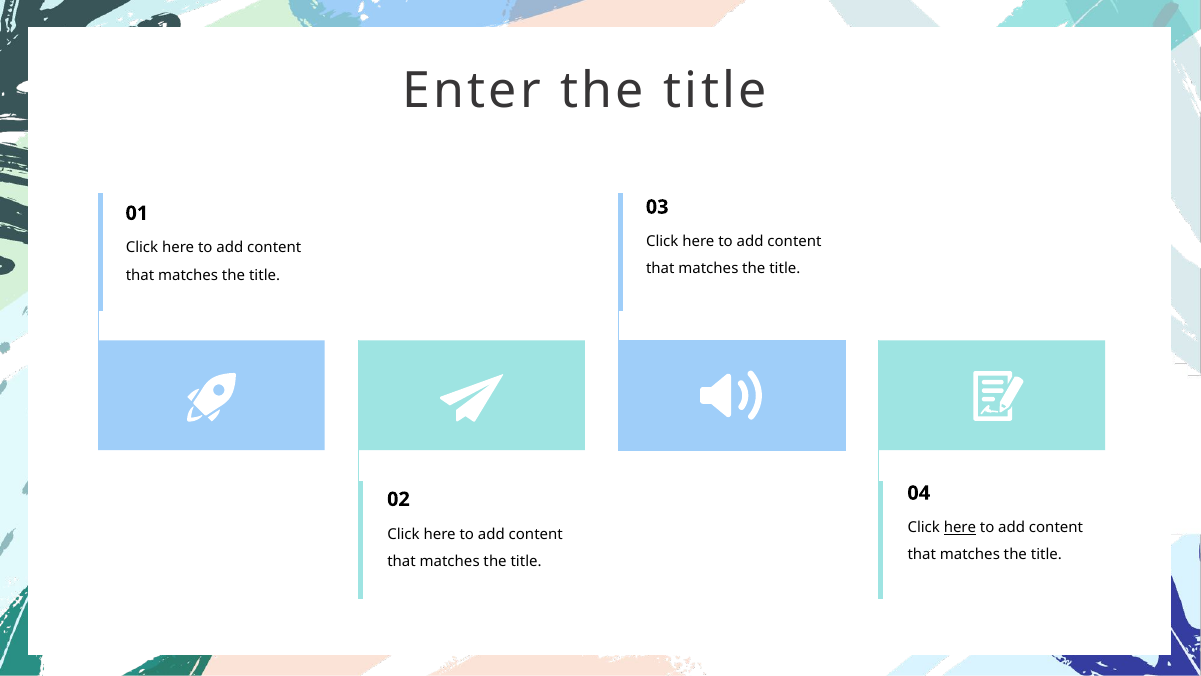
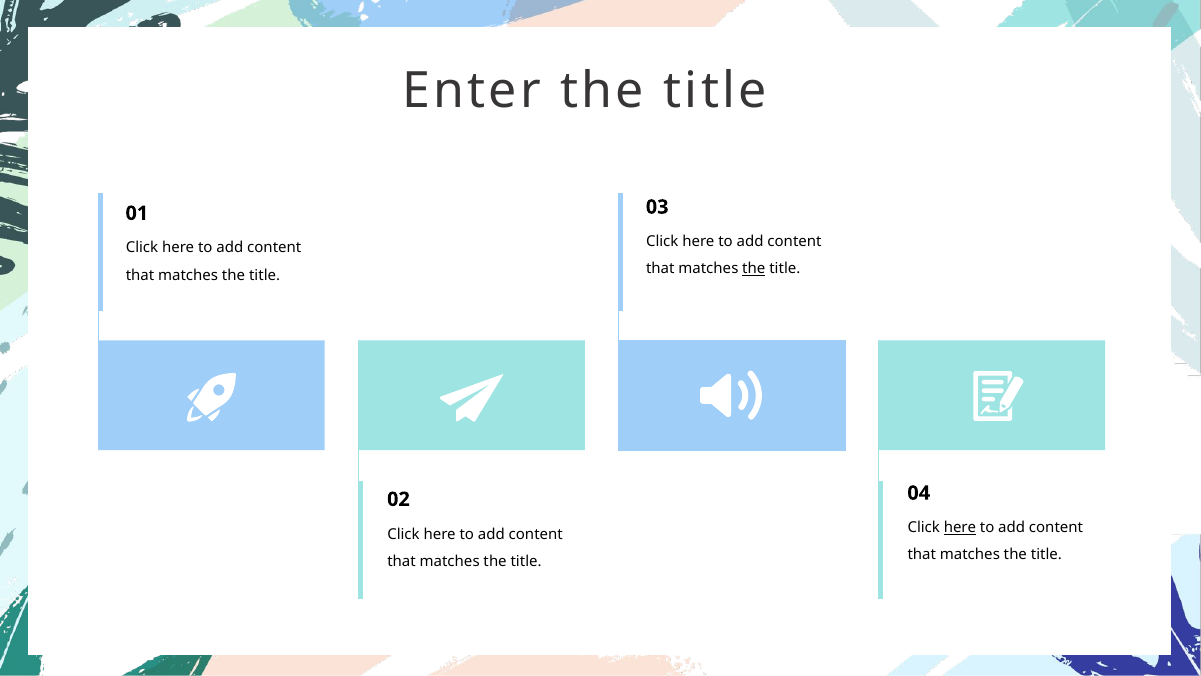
the at (754, 269) underline: none -> present
